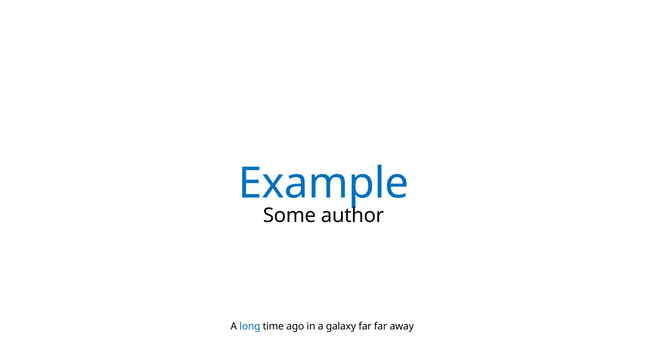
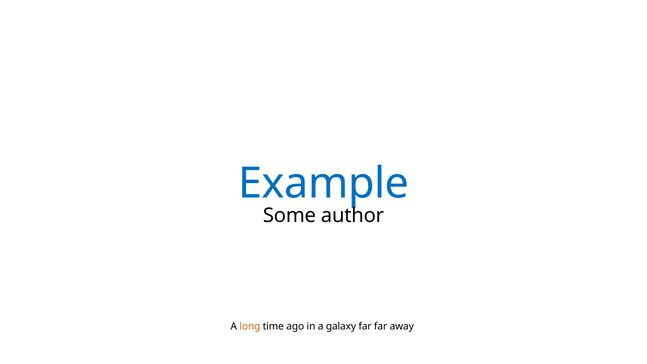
long colour: blue -> orange
